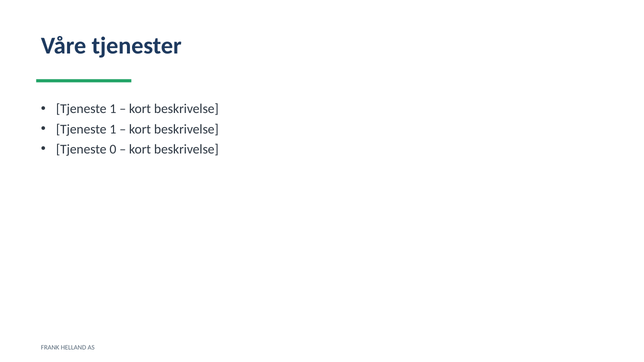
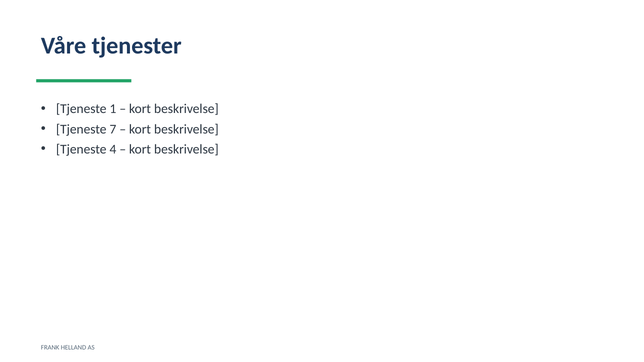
1 at (113, 129): 1 -> 7
0: 0 -> 4
